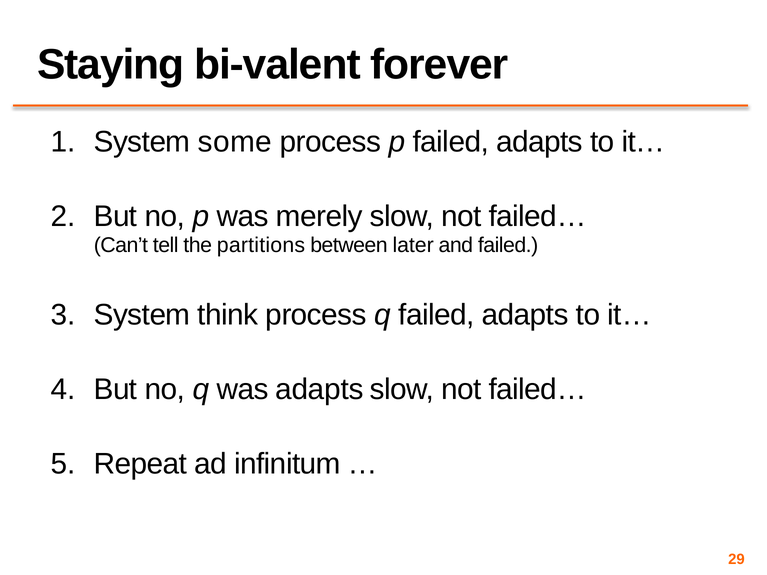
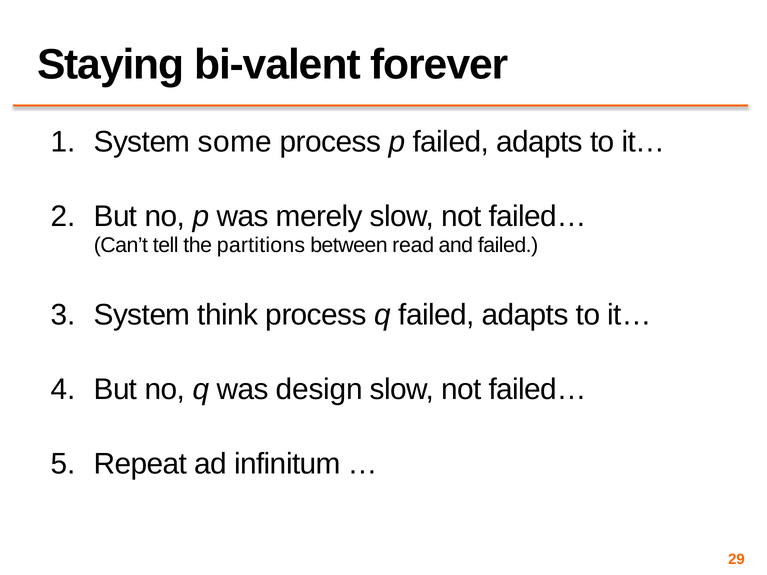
later: later -> read
was adapts: adapts -> design
